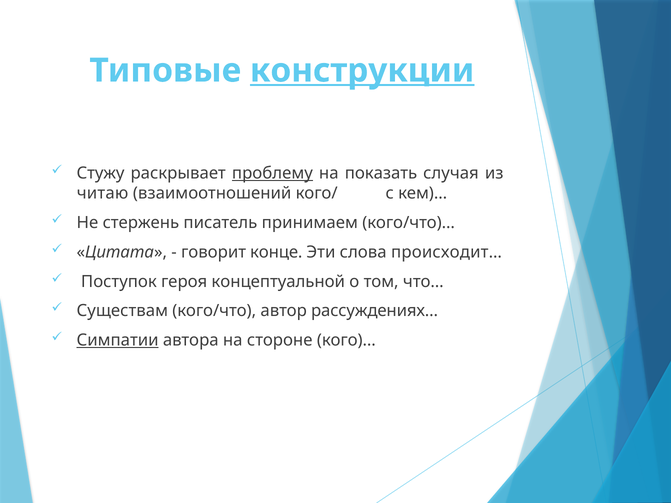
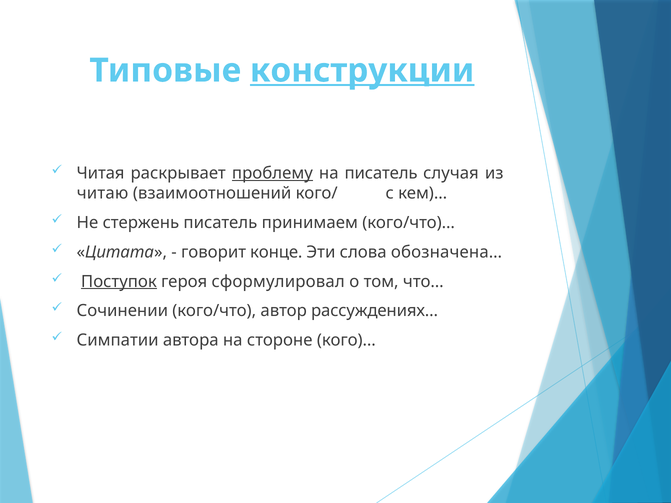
Стужу: Стужу -> Читая
на показать: показать -> писатель
происходит…: происходит… -> обозначена…
Поступок underline: none -> present
концептуальной: концептуальной -> сформулировал
Существам: Существам -> Сочинении
Симпатии underline: present -> none
